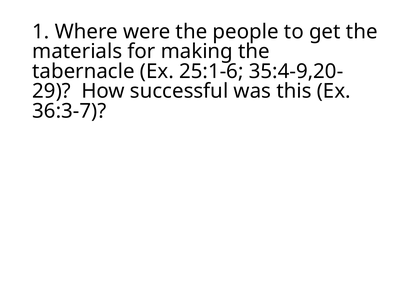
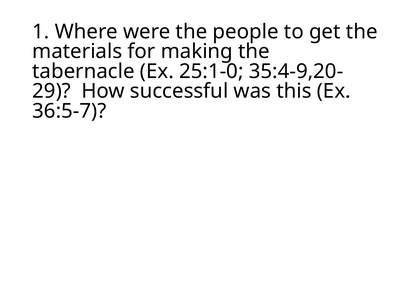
25:1-6: 25:1-6 -> 25:1-0
36:3-7: 36:3-7 -> 36:5-7
